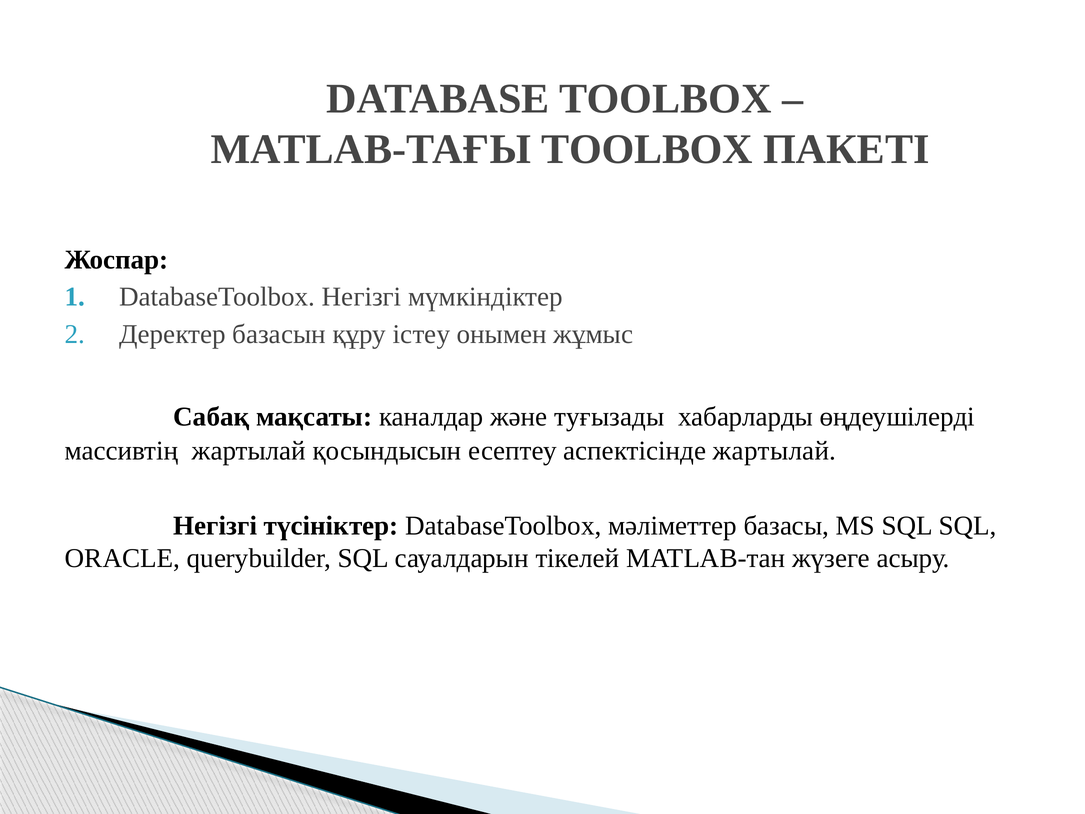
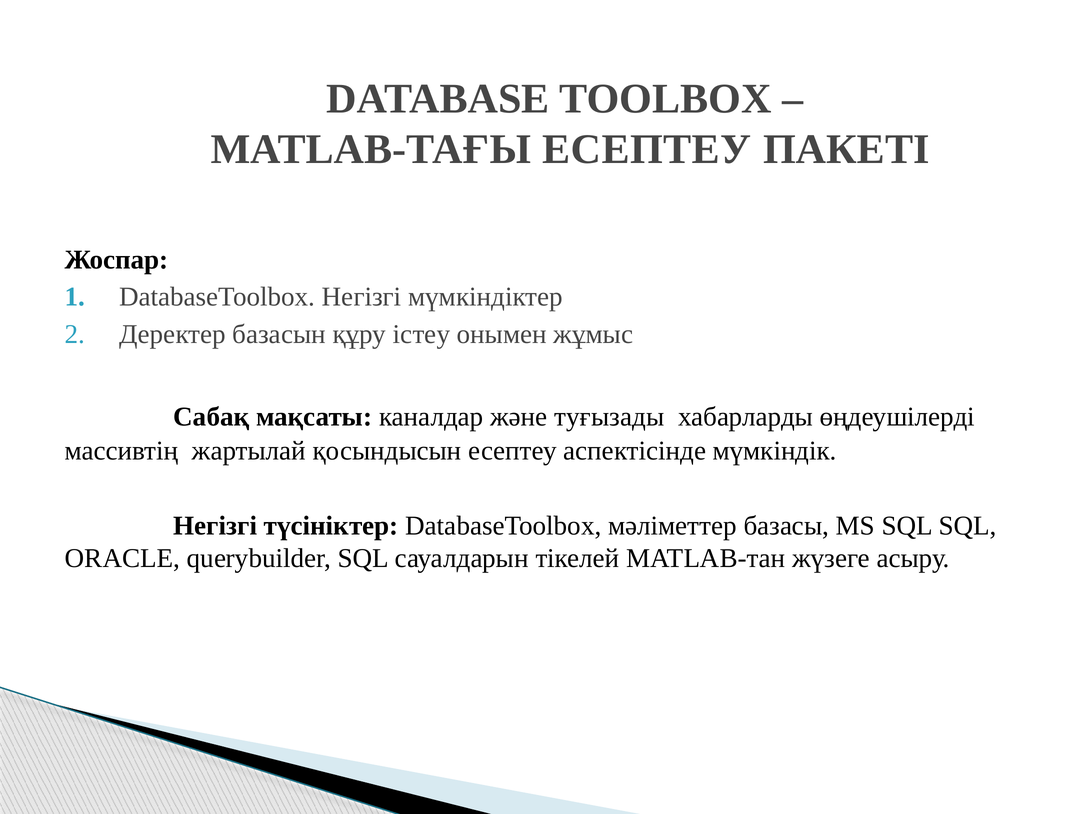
MATLAB-ТАҒЫ TOOLBOX: TOOLBOX -> ЕСЕПТЕУ
аспектісінде жартылай: жартылай -> мүмкіндік
